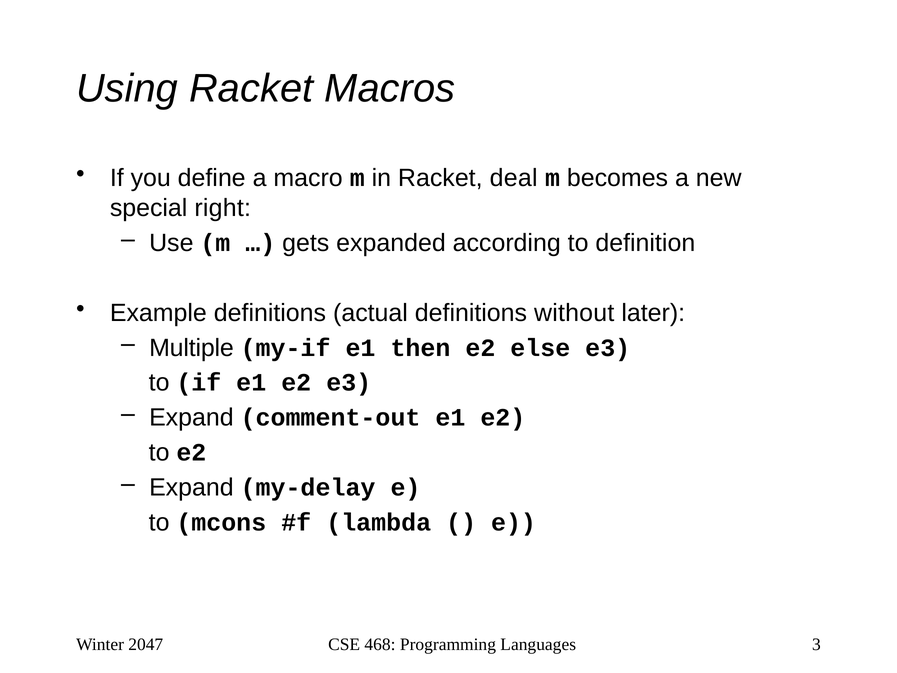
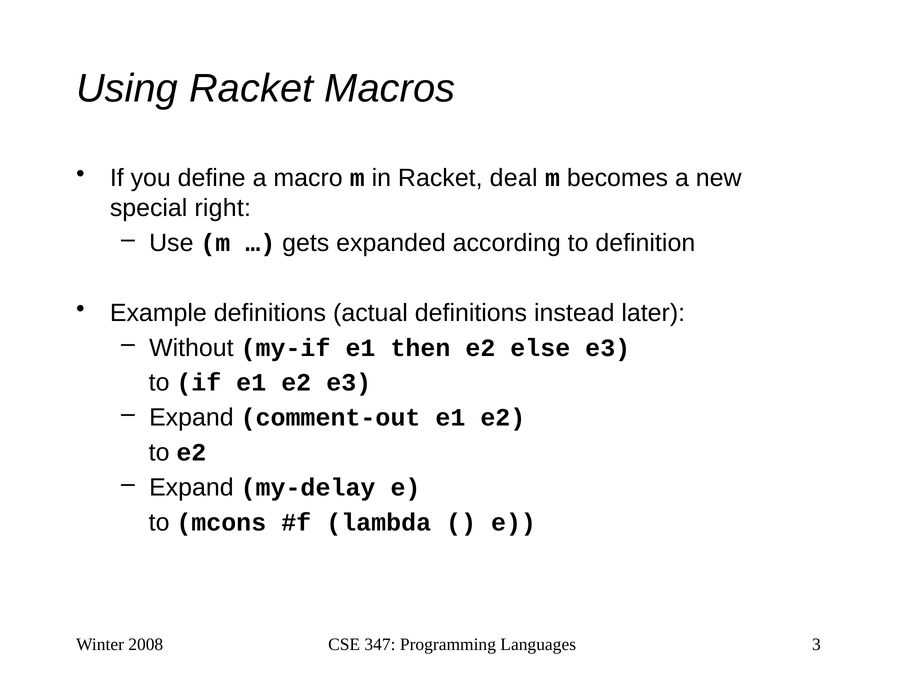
without: without -> instead
Multiple: Multiple -> Without
2047: 2047 -> 2008
468: 468 -> 347
